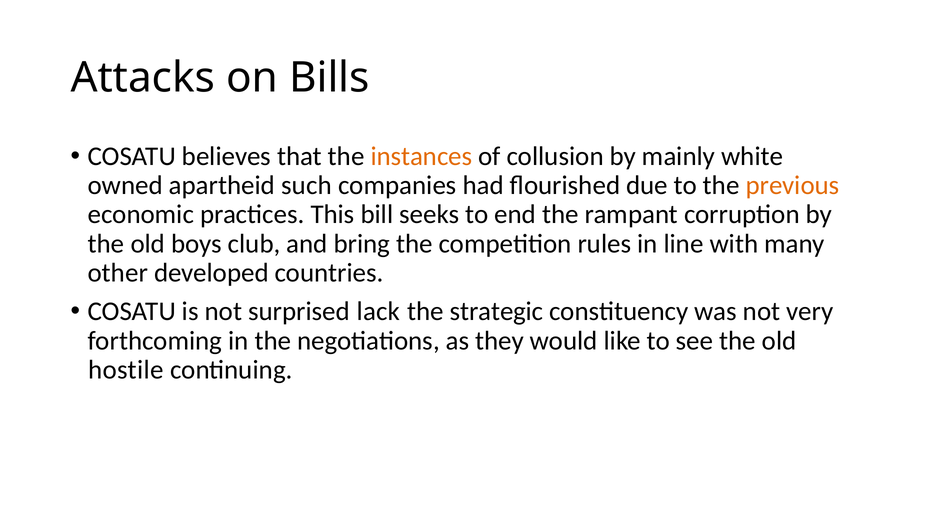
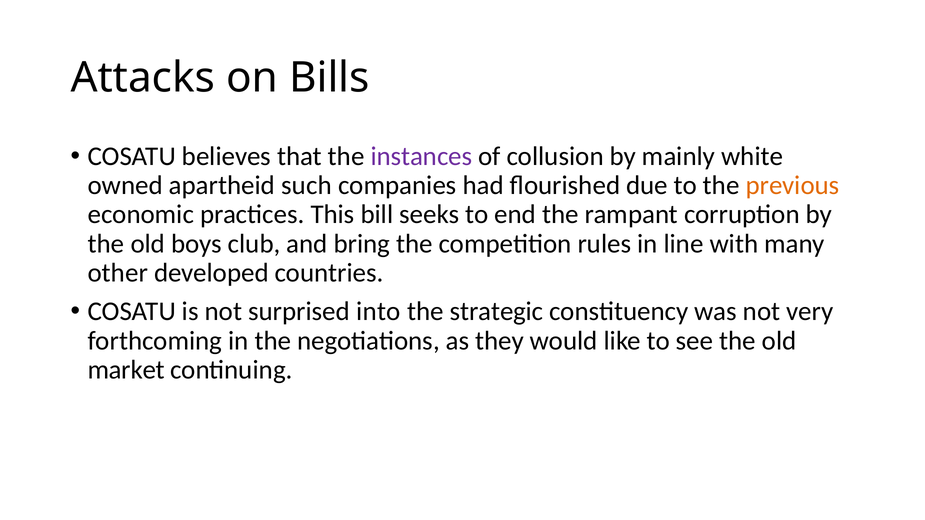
instances colour: orange -> purple
lack: lack -> into
hostile: hostile -> market
